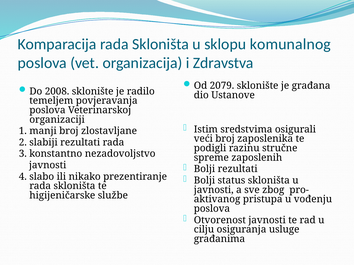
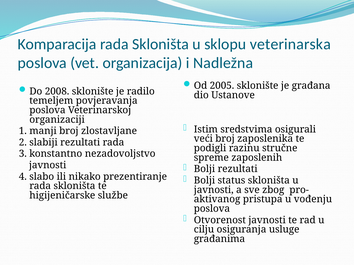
komunalnog: komunalnog -> veterinarska
Zdravstva: Zdravstva -> Nadležna
2079: 2079 -> 2005
